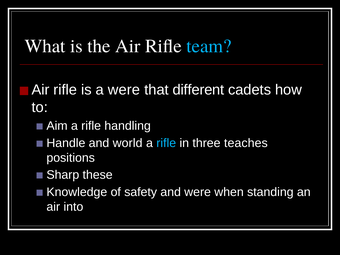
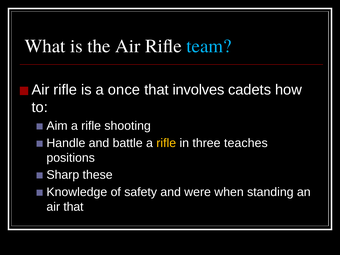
a were: were -> once
different: different -> involves
handling: handling -> shooting
world: world -> battle
rifle at (166, 143) colour: light blue -> yellow
air into: into -> that
